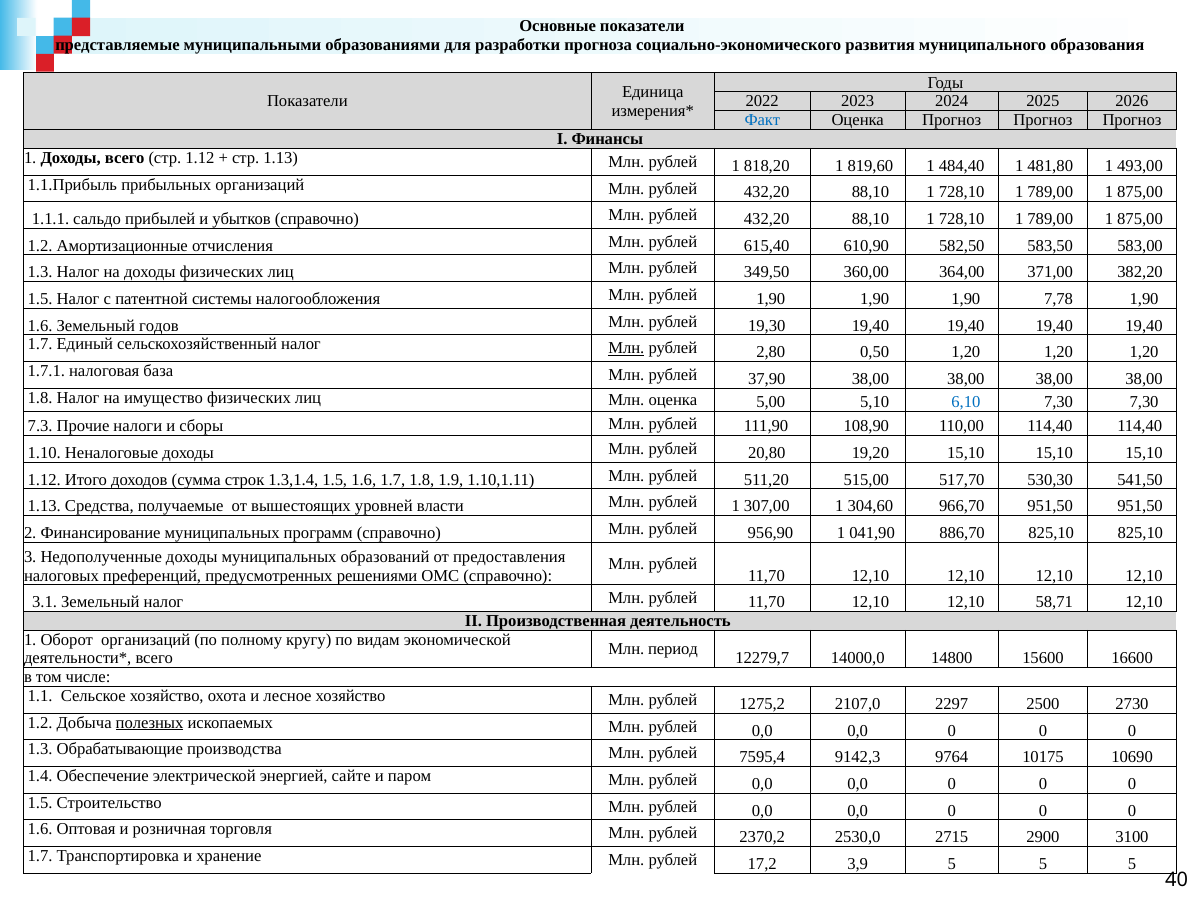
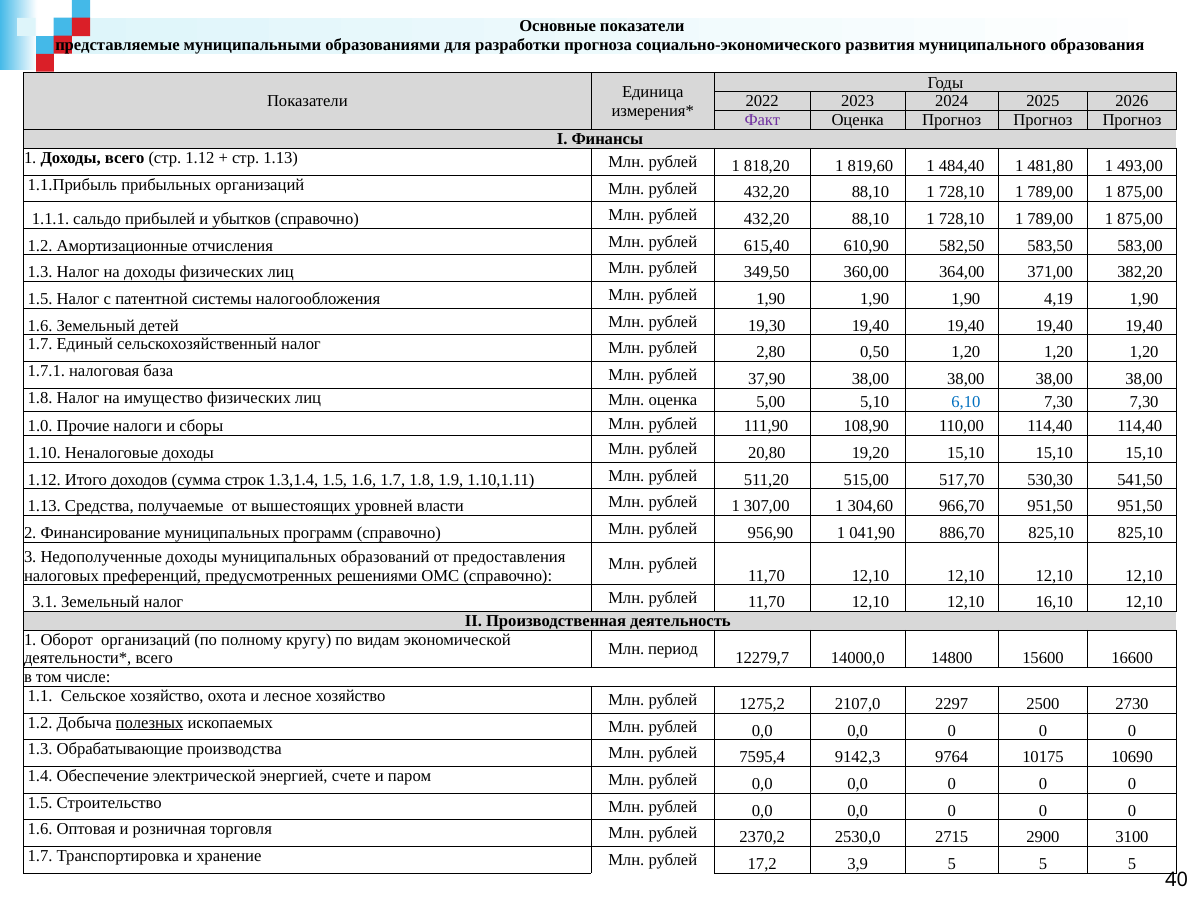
Факт colour: blue -> purple
7,78: 7,78 -> 4,19
годов: годов -> детей
Млн at (626, 348) underline: present -> none
7.3: 7.3 -> 1.0
58,71: 58,71 -> 16,10
сайте: сайте -> счете
